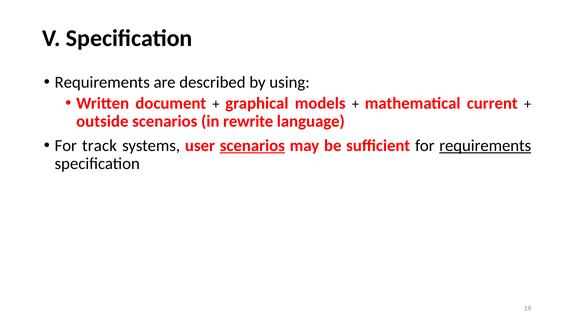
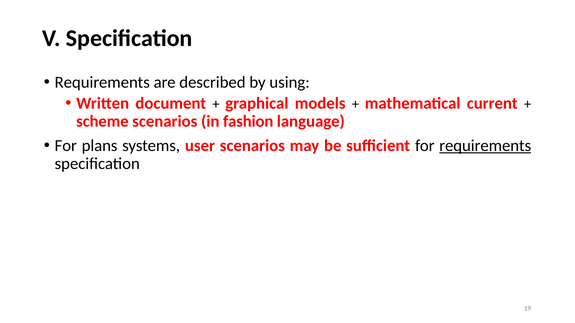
outside: outside -> scheme
rewrite: rewrite -> fashion
track: track -> plans
scenarios at (252, 146) underline: present -> none
